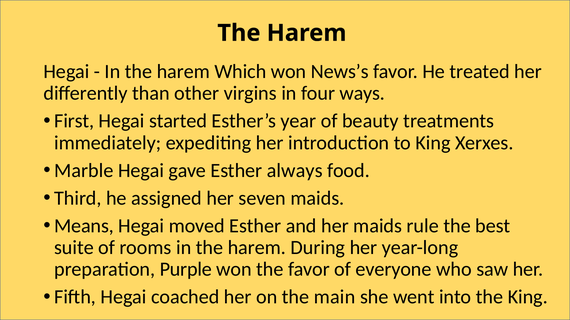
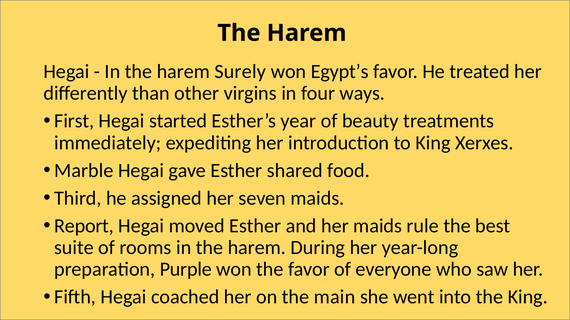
Which: Which -> Surely
News’s: News’s -> Egypt’s
always: always -> shared
Means: Means -> Report
